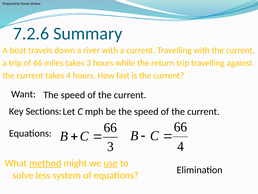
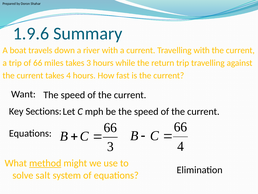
7.2.6: 7.2.6 -> 1.9.6
use underline: present -> none
less: less -> salt
